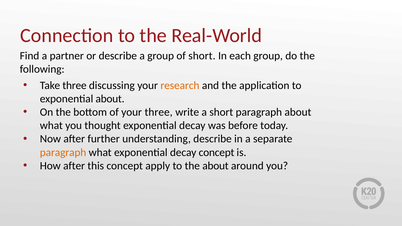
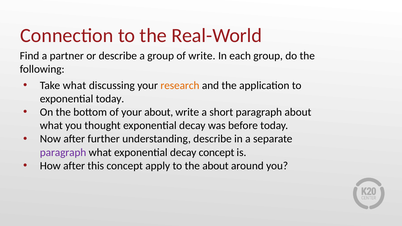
of short: short -> write
Take three: three -> what
exponential about: about -> today
your three: three -> about
paragraph at (63, 152) colour: orange -> purple
